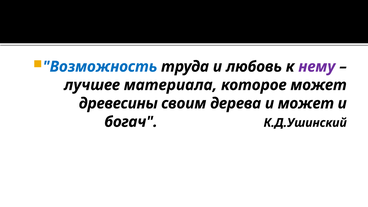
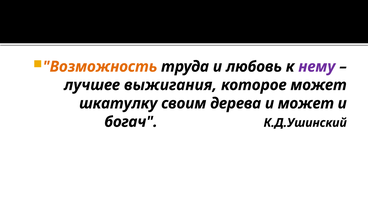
Возможность colour: blue -> orange
материала: материала -> выжигания
древесины: древесины -> шкатулку
